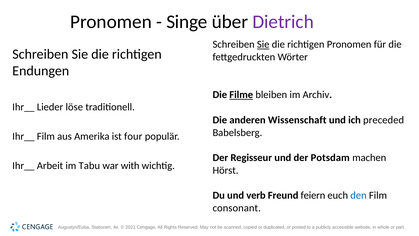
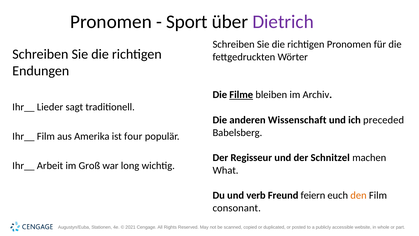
Singe: Singe -> Sport
Sie at (263, 44) underline: present -> none
löse: löse -> sagt
Potsdam: Potsdam -> Schnitzel
Tabu: Tabu -> Groß
with: with -> long
Hörst: Hörst -> What
den colour: blue -> orange
